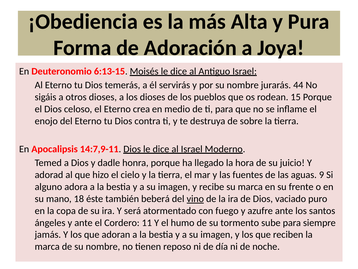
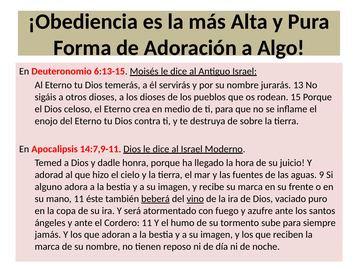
Joya: Joya -> Algo
44: 44 -> 13
mano 18: 18 -> 11
beberá underline: none -> present
